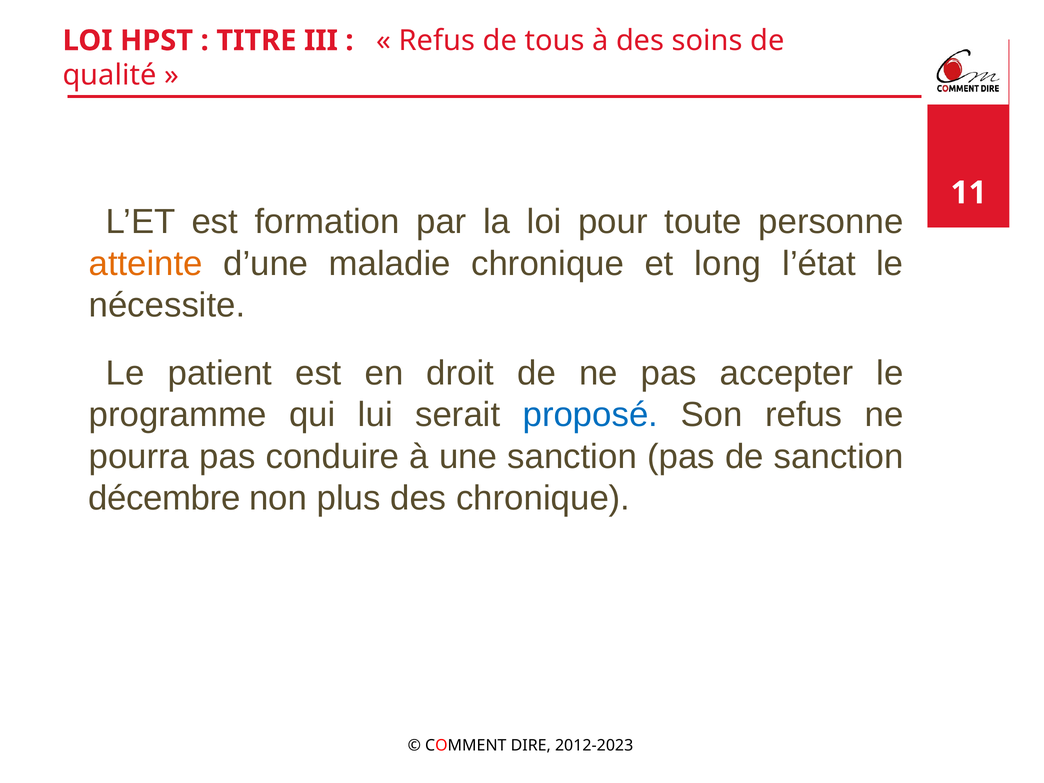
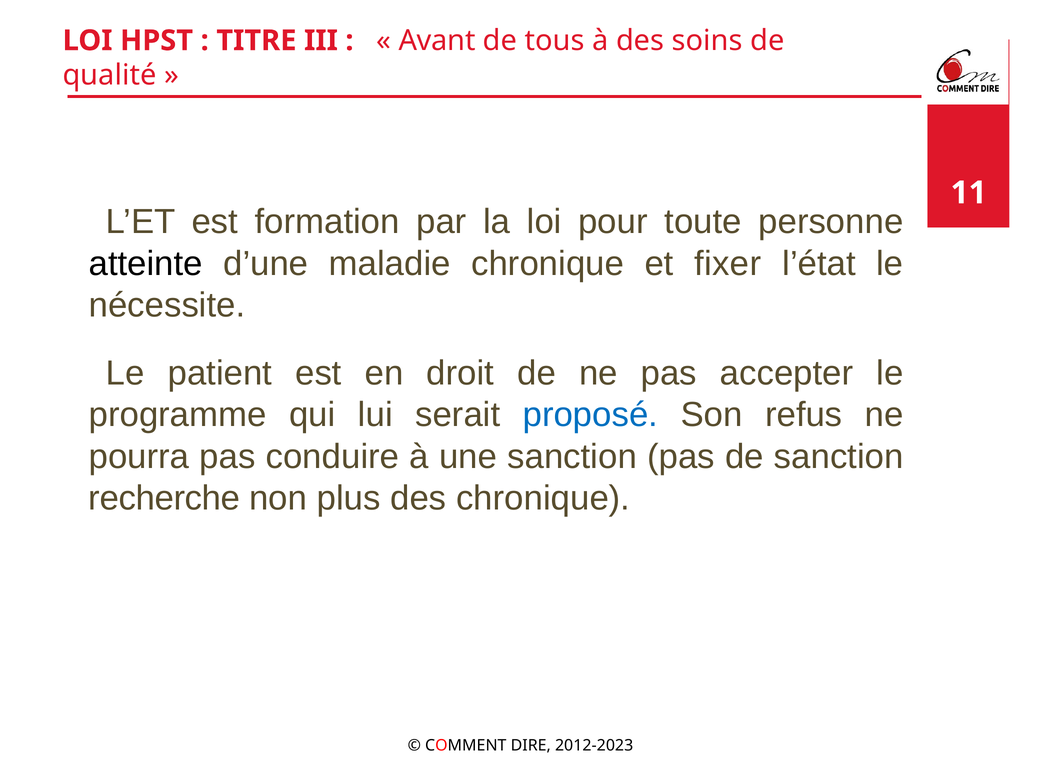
Refus at (437, 41): Refus -> Avant
atteinte colour: orange -> black
long: long -> fixer
décembre: décembre -> recherche
